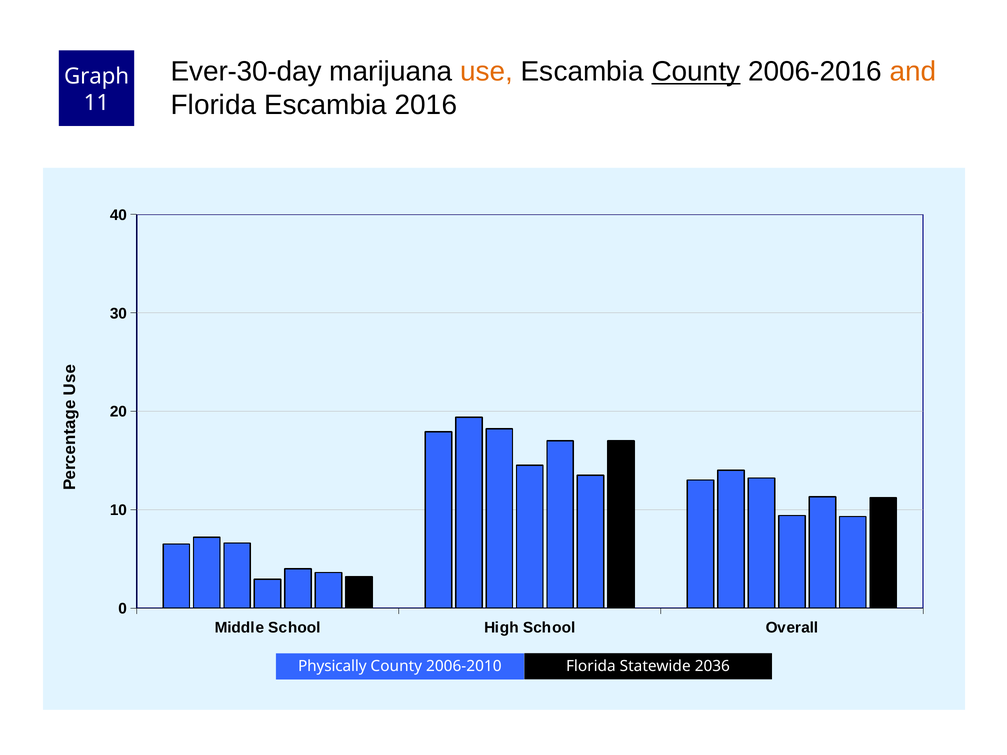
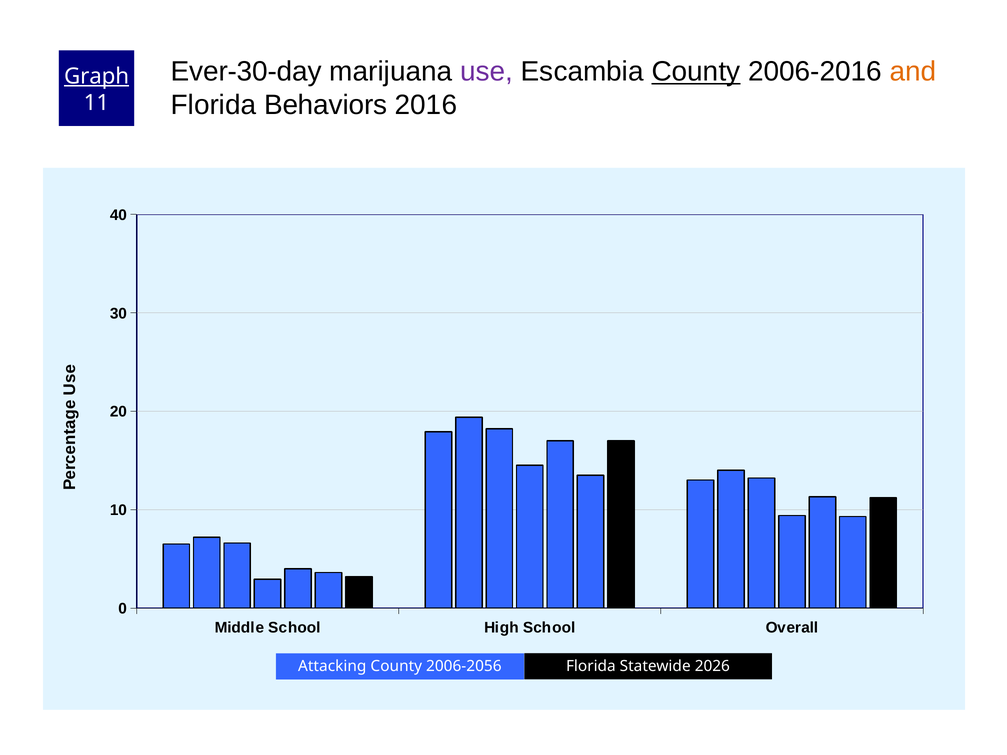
use colour: orange -> purple
Graph underline: none -> present
Florida Escambia: Escambia -> Behaviors
Physically: Physically -> Attacking
2006-2010: 2006-2010 -> 2006-2056
2036: 2036 -> 2026
